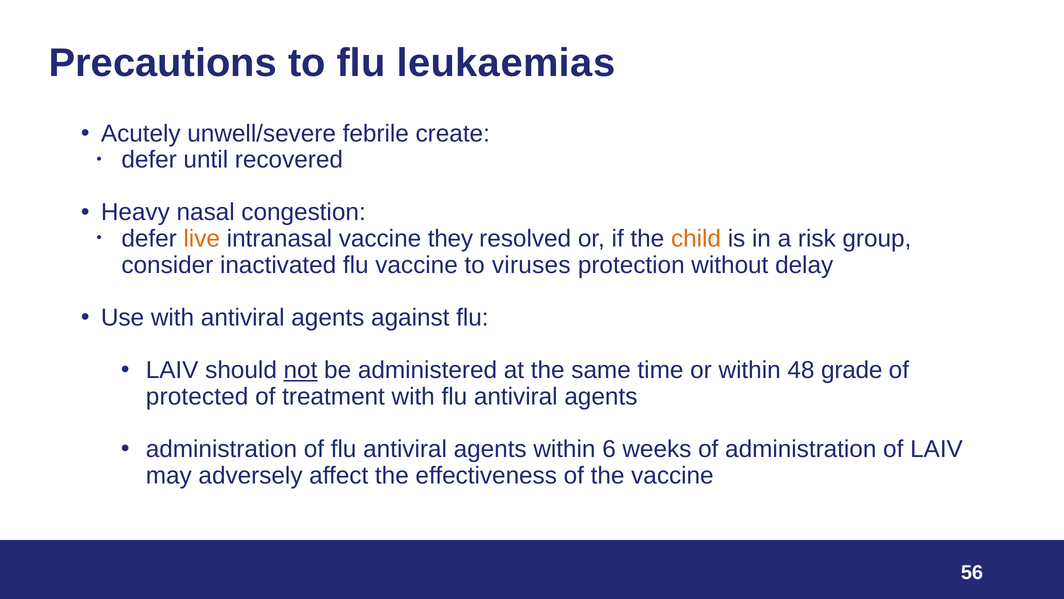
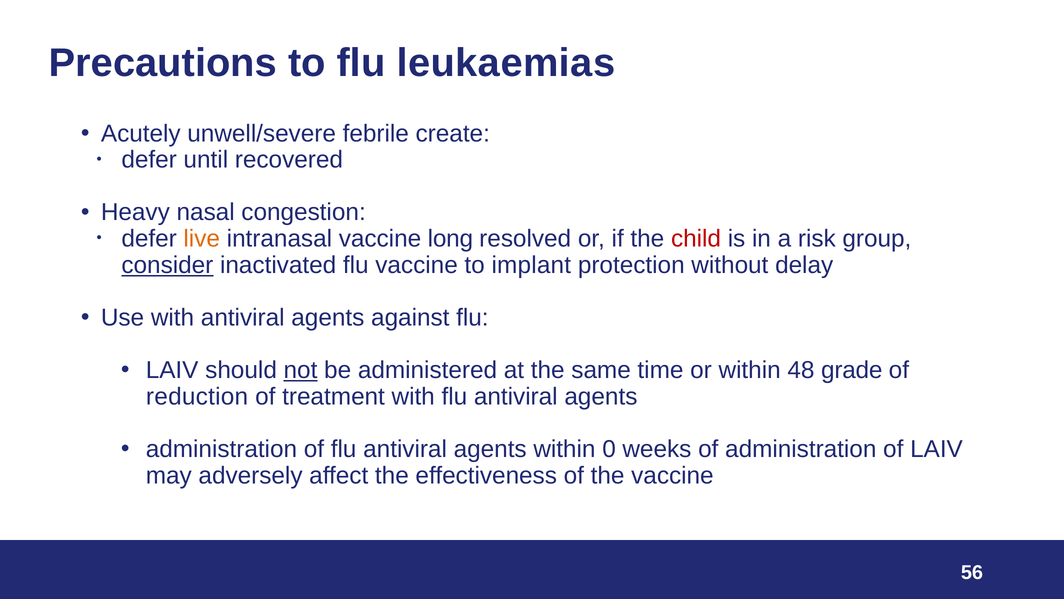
they: they -> long
child colour: orange -> red
consider underline: none -> present
viruses: viruses -> implant
protected: protected -> reduction
6: 6 -> 0
